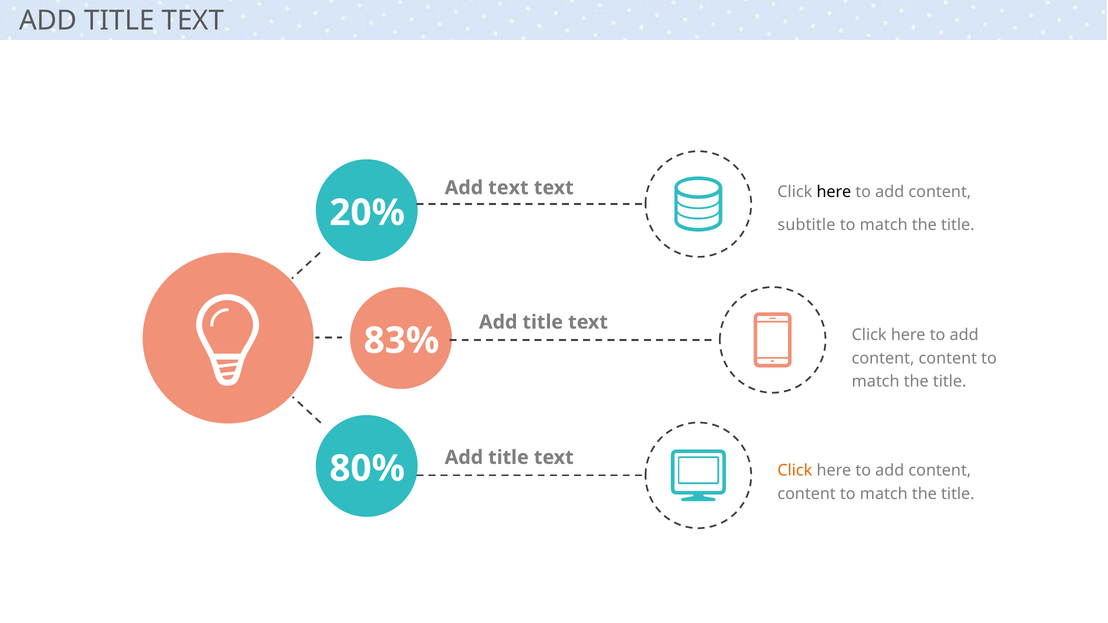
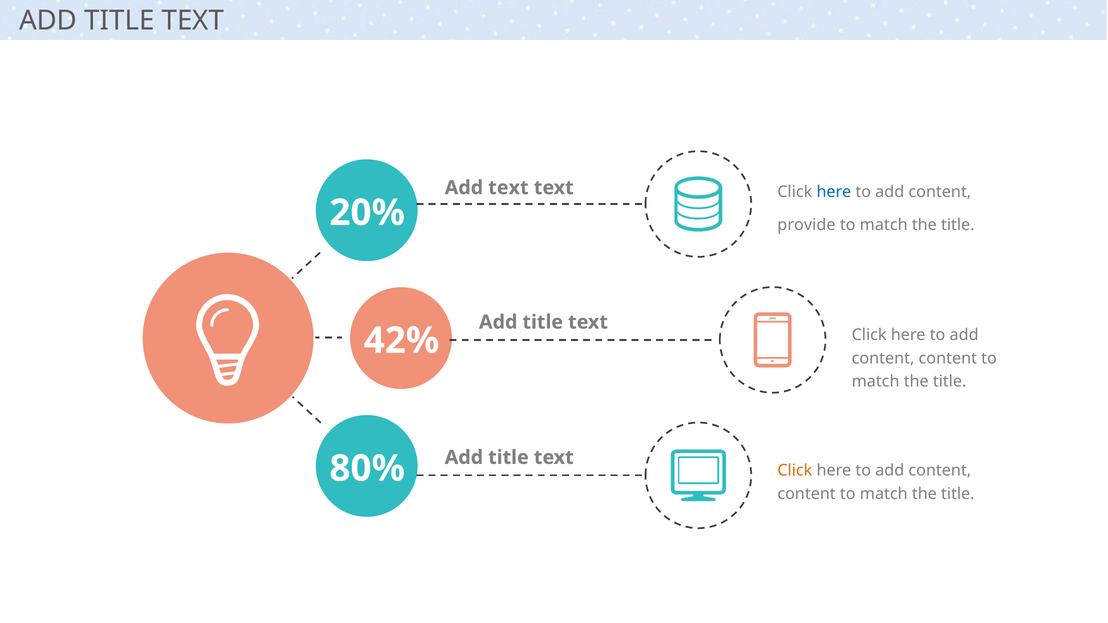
here at (834, 192) colour: black -> blue
subtitle: subtitle -> provide
83%: 83% -> 42%
